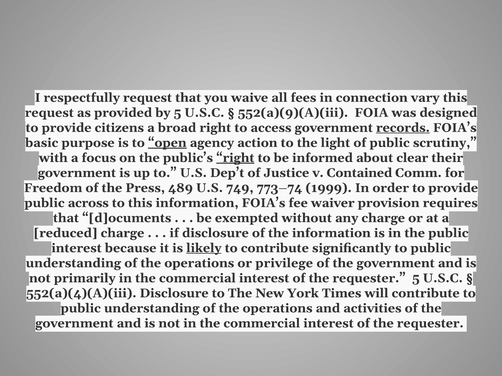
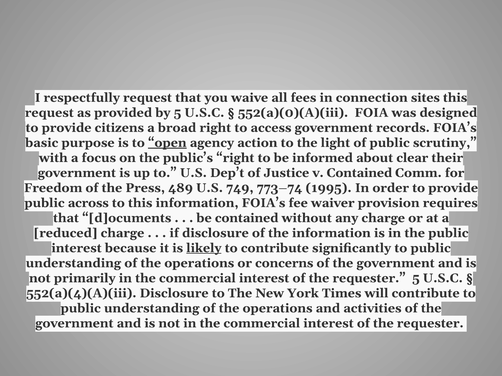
vary: vary -> sites
552(a)(9)(A)(iii: 552(a)(9)(A)(iii -> 552(a)(0)(A)(iii
records underline: present -> none
right at (235, 158) underline: present -> none
1999: 1999 -> 1995
be exempted: exempted -> contained
privilege: privilege -> concerns
